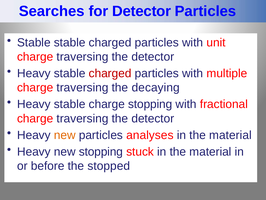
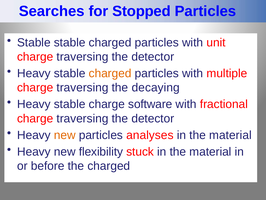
for Detector: Detector -> Stopped
charged at (110, 73) colour: red -> orange
charge stopping: stopping -> software
new stopping: stopping -> flexibility
the stopped: stopped -> charged
